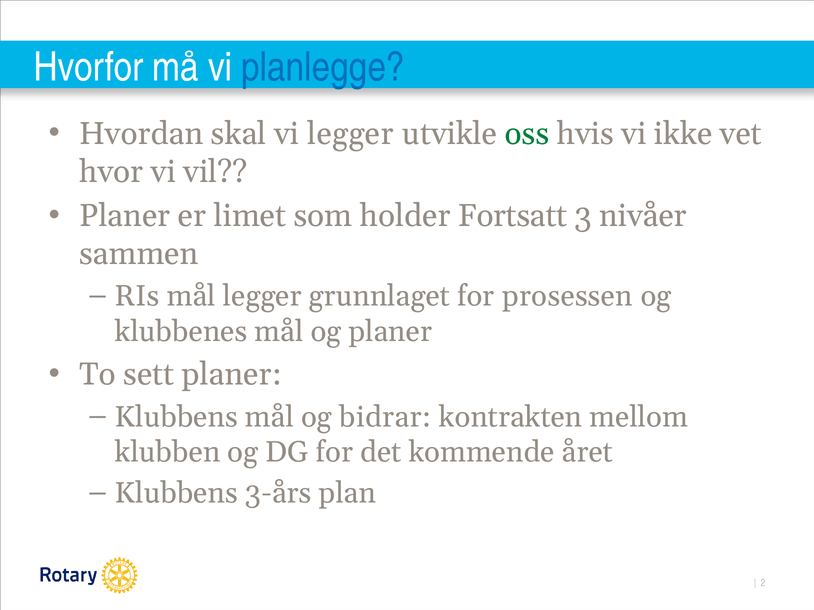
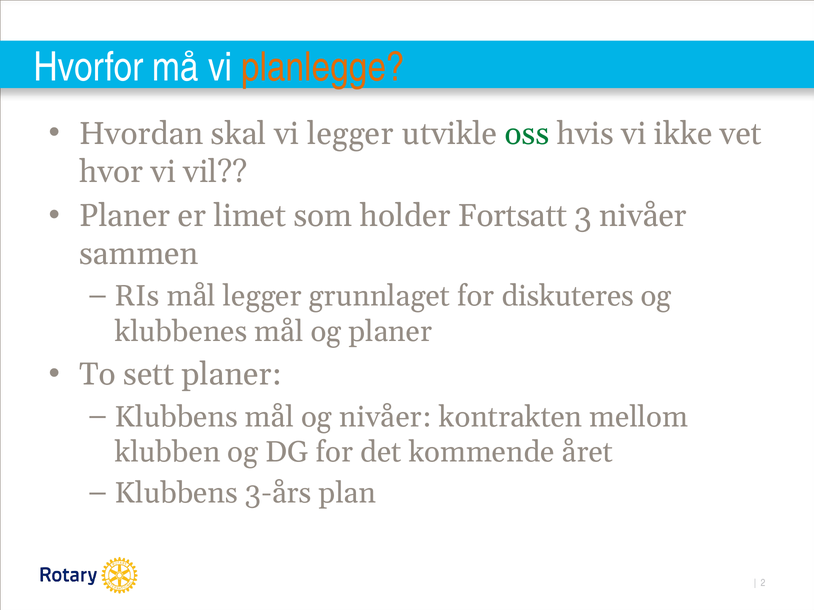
planlegge colour: blue -> orange
prosessen: prosessen -> diskuteres
og bidrar: bidrar -> nivåer
